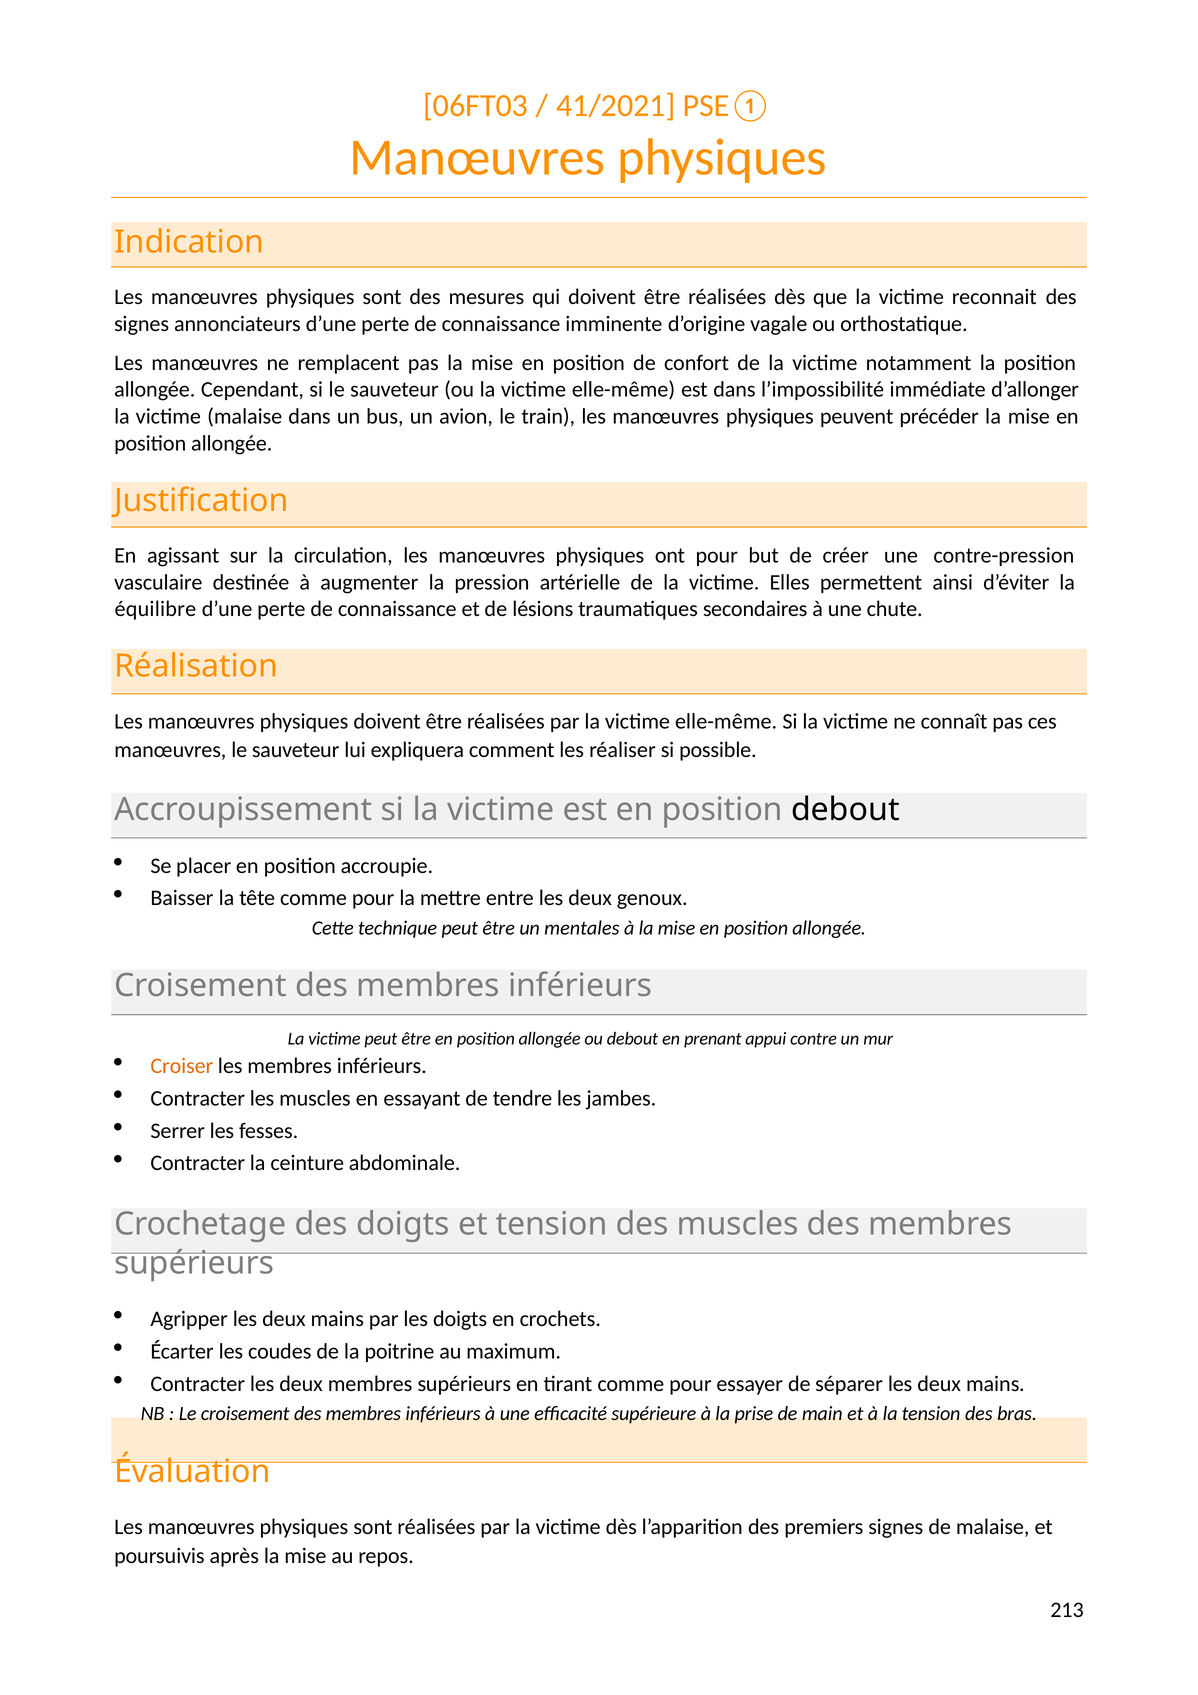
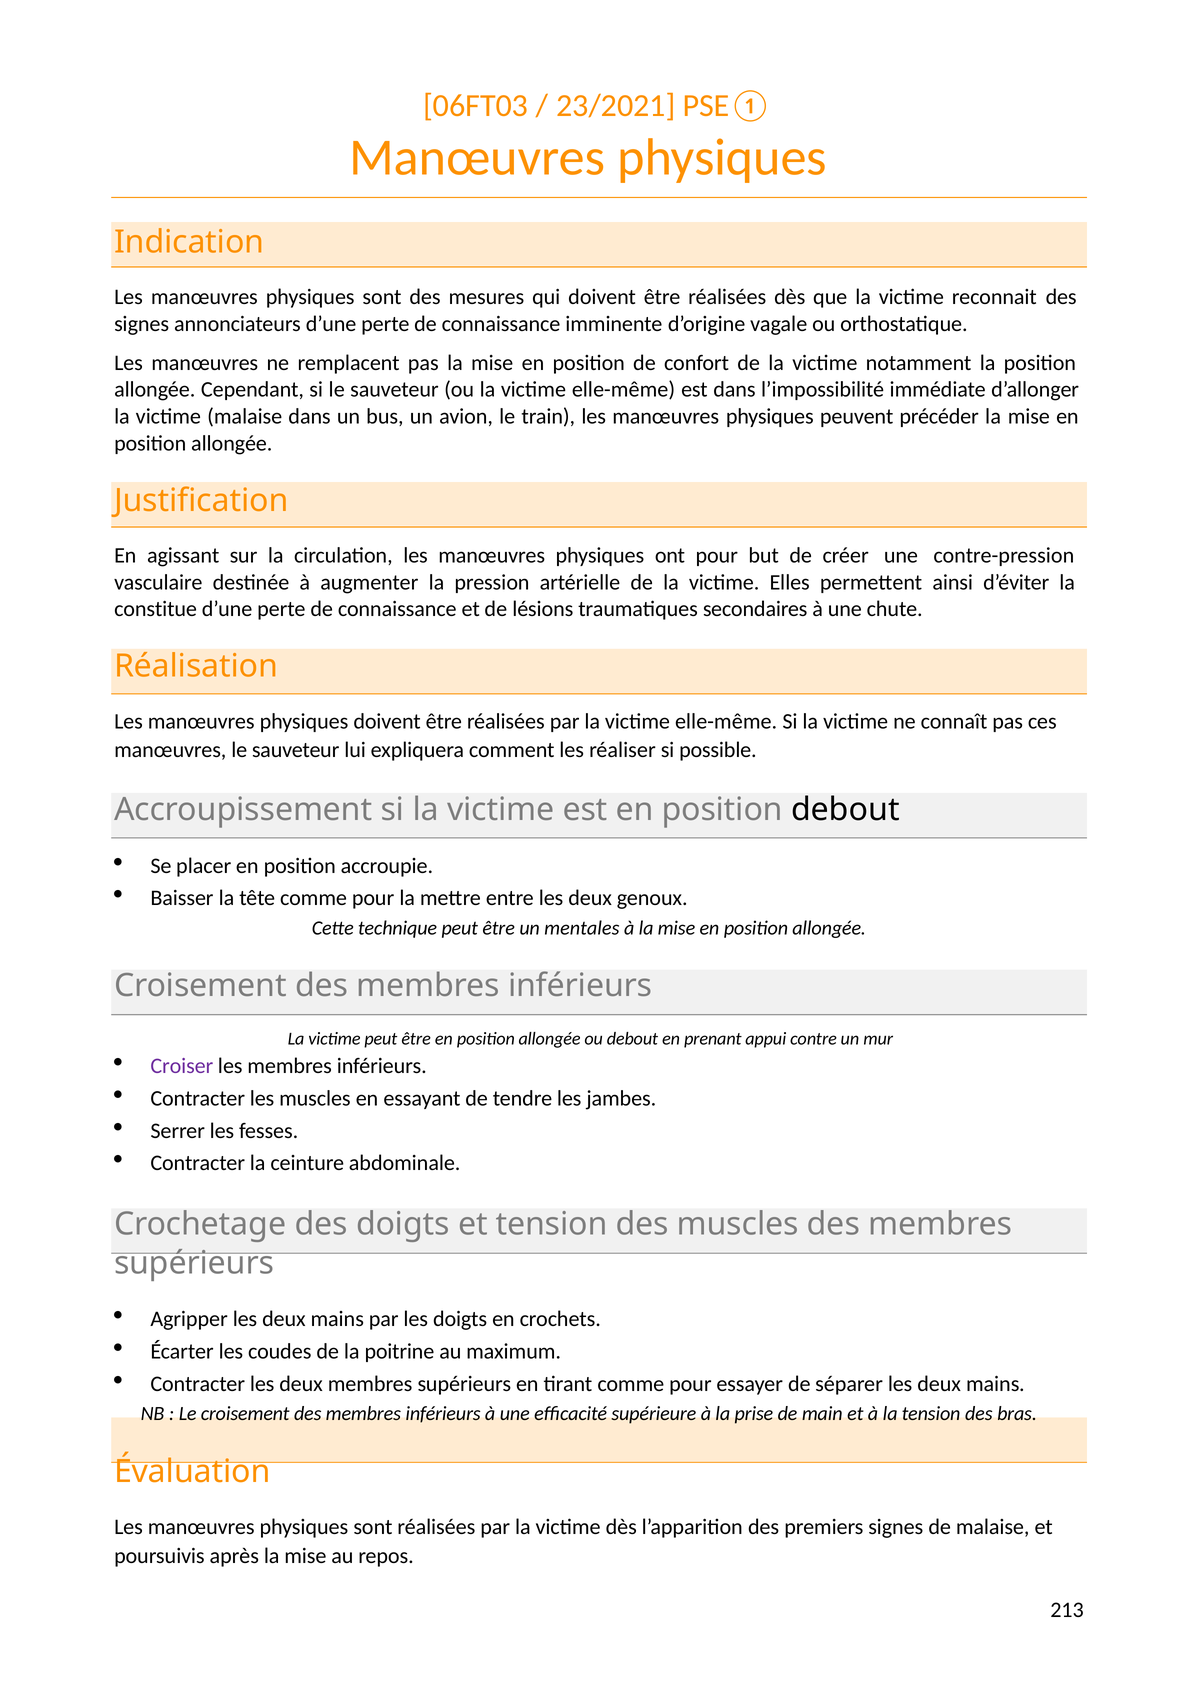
41/2021: 41/2021 -> 23/2021
équilibre: équilibre -> constitue
Croiser colour: orange -> purple
